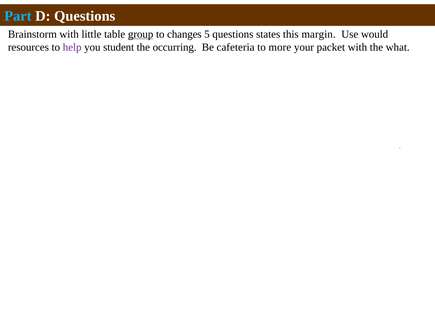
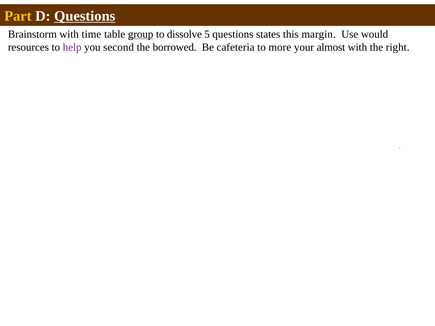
Part colour: light blue -> yellow
Questions at (85, 16) underline: none -> present
little: little -> time
changes: changes -> dissolve
student: student -> second
occurring: occurring -> borrowed
packet: packet -> almost
what: what -> right
